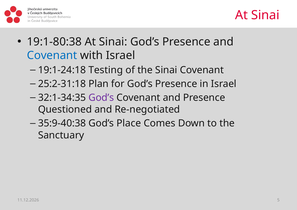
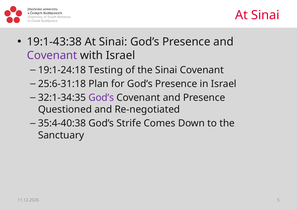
19:1-80:38: 19:1-80:38 -> 19:1-43:38
Covenant at (52, 55) colour: blue -> purple
25:2-31:18: 25:2-31:18 -> 25:6-31:18
35:9-40:38: 35:9-40:38 -> 35:4-40:38
Place: Place -> Strife
